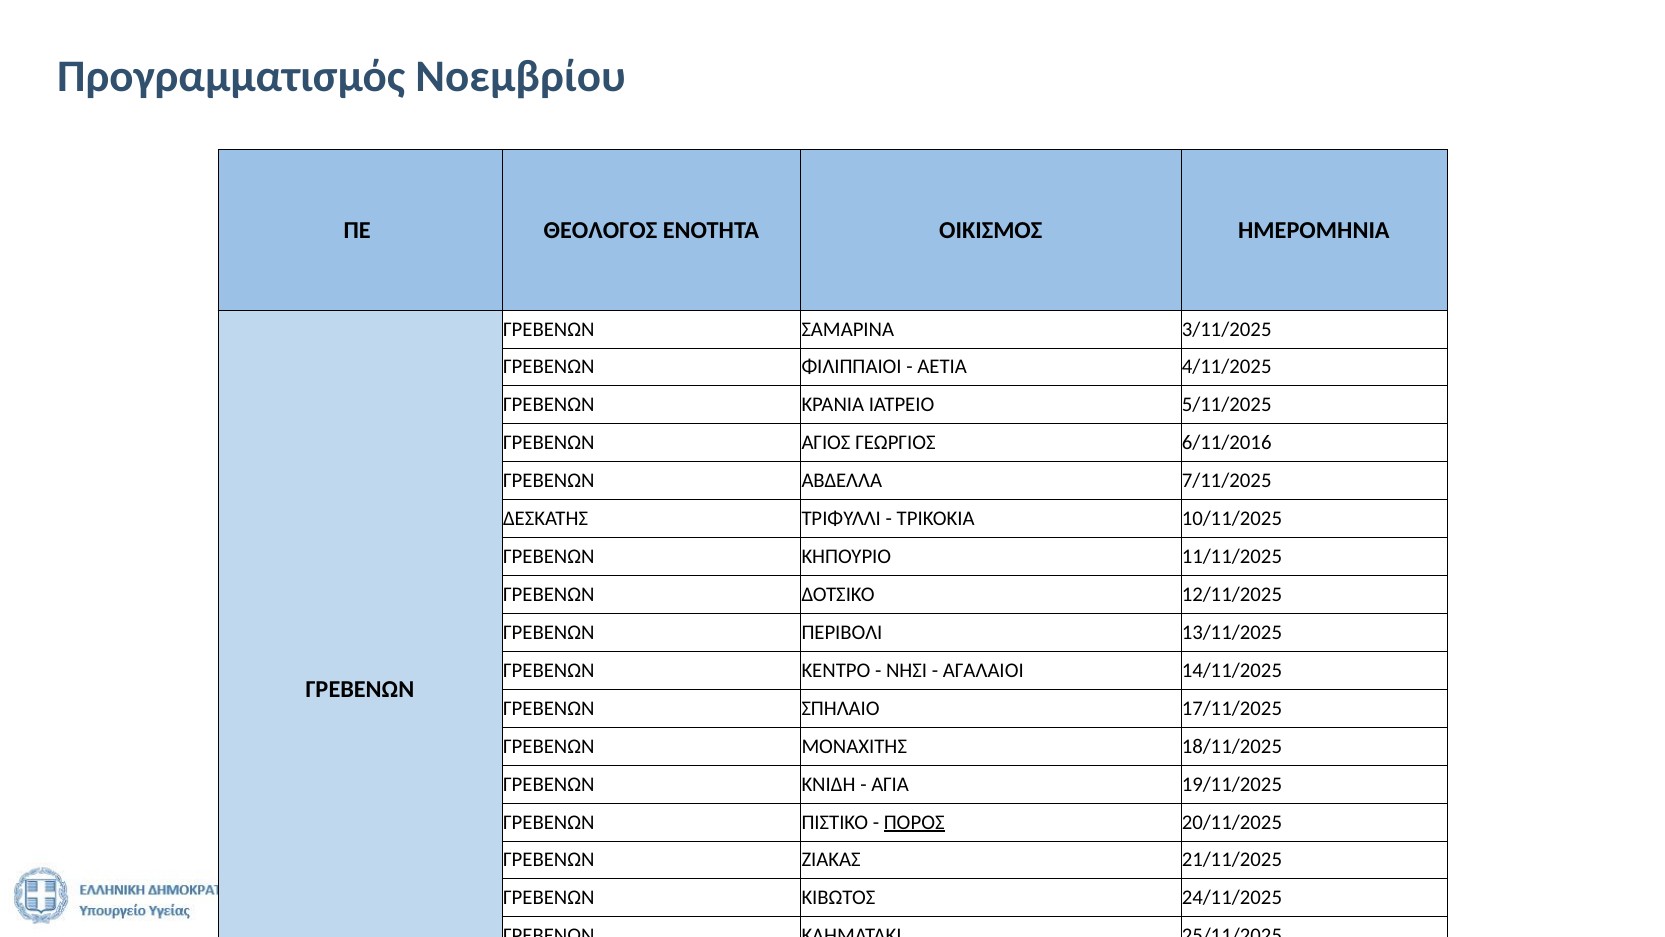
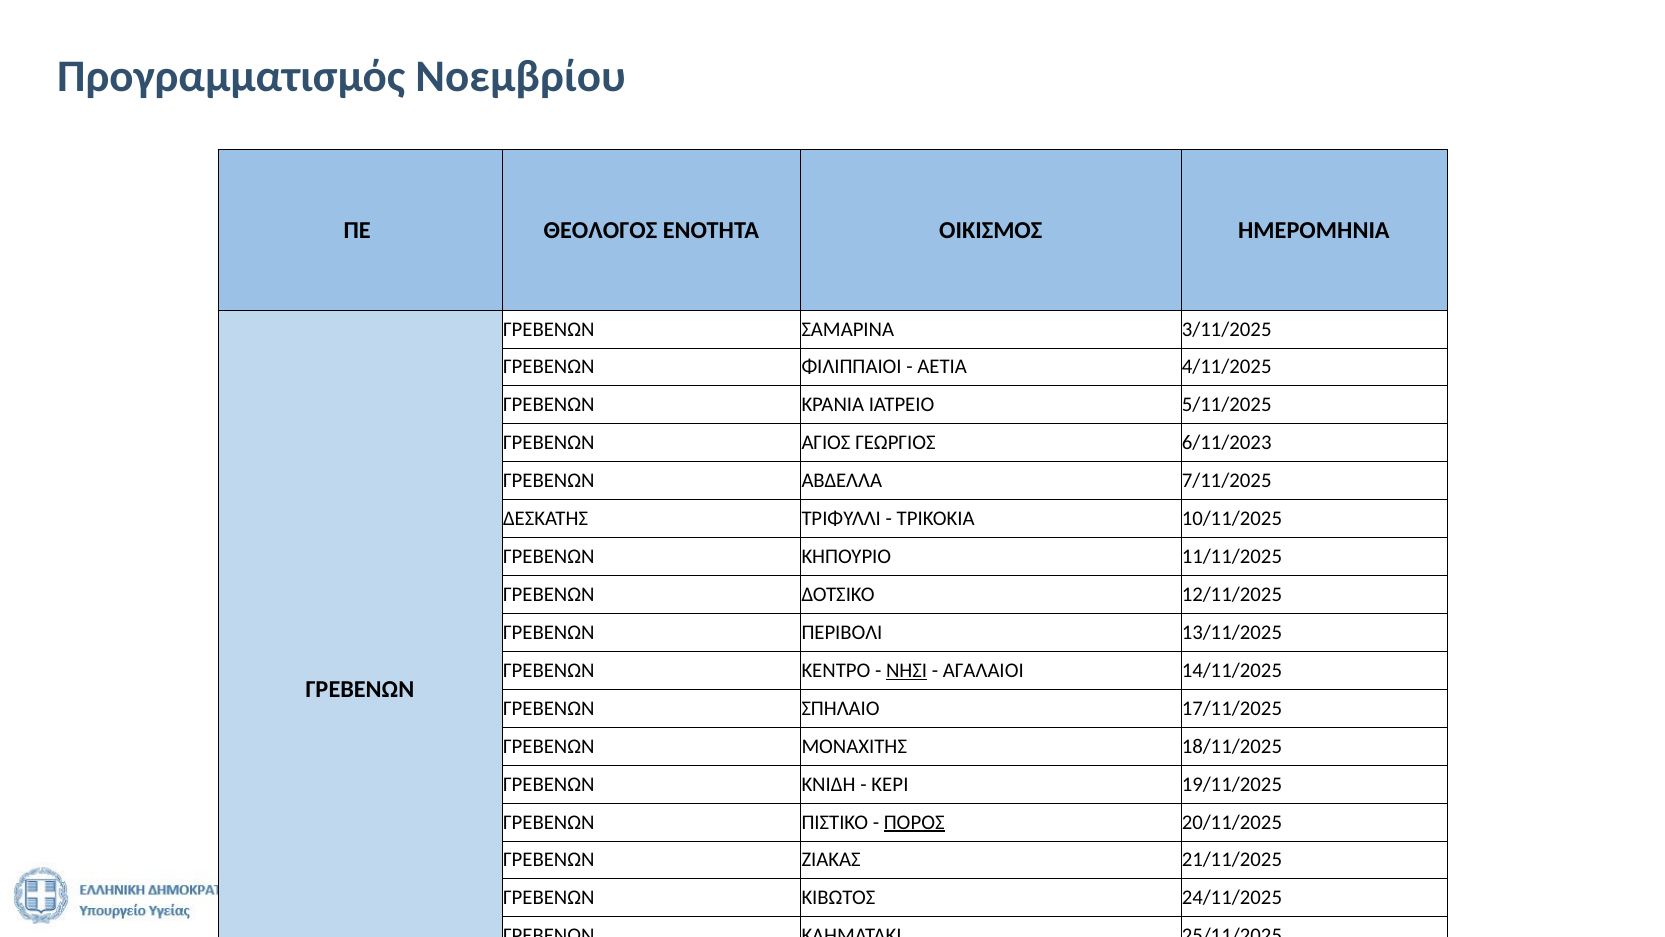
6/11/2016: 6/11/2016 -> 6/11/2023
ΝΗΣΙ underline: none -> present
ΑΓΙΑ: ΑΓΙΑ -> ΚΕΡΙ
